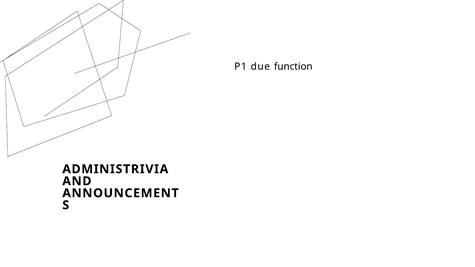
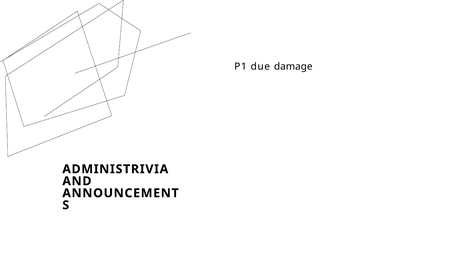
function: function -> damage
